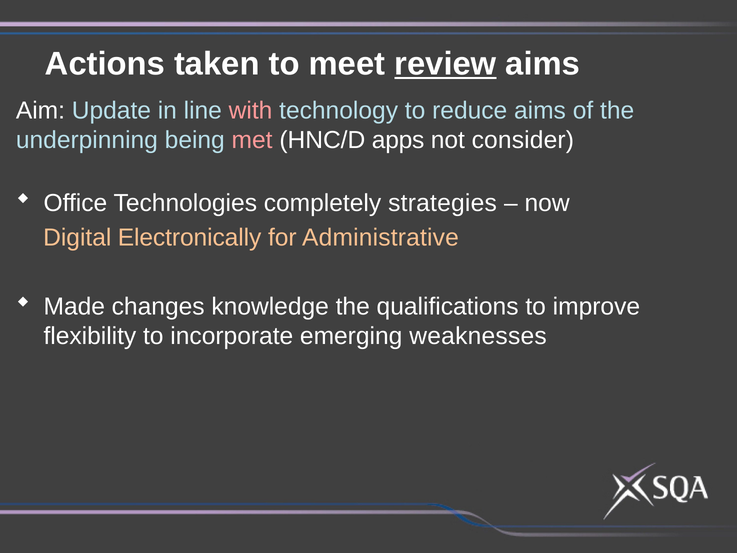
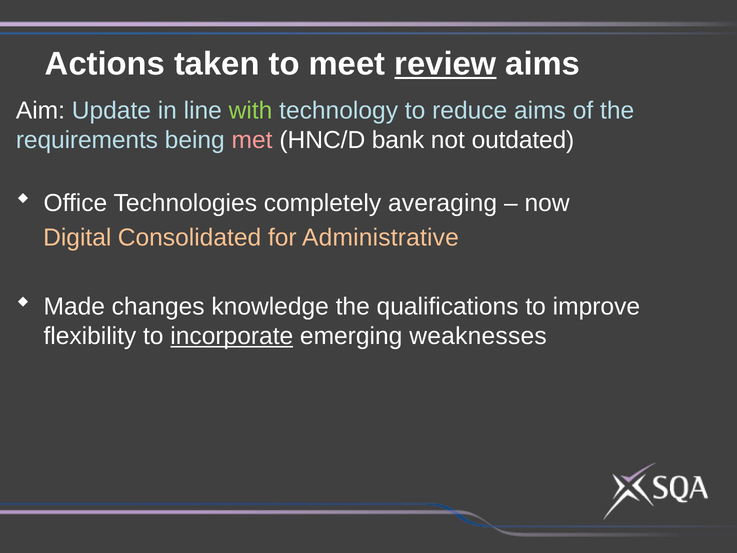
with colour: pink -> light green
underpinning: underpinning -> requirements
apps: apps -> bank
consider: consider -> outdated
strategies: strategies -> averaging
Electronically: Electronically -> Consolidated
incorporate underline: none -> present
